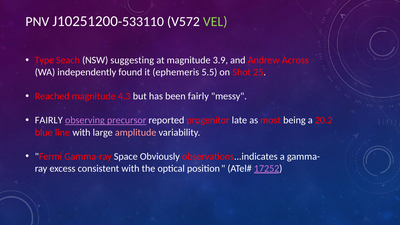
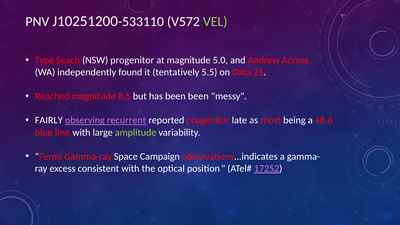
NSW suggesting: suggesting -> progenitor
3.9: 3.9 -> 5.0
ephemeris: ephemeris -> tentatively
Shot: Shot -> Data
4.3: 4.3 -> 8.5
been fairly: fairly -> been
precursor: precursor -> recurrent
20.2: 20.2 -> 48.6
amplitude colour: pink -> light green
Obviously: Obviously -> Campaign
